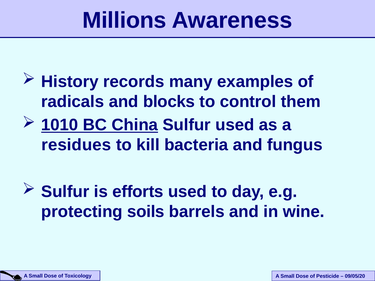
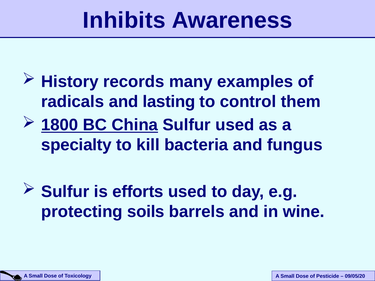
Millions: Millions -> Inhibits
blocks: blocks -> lasting
1010: 1010 -> 1800
residues: residues -> specialty
